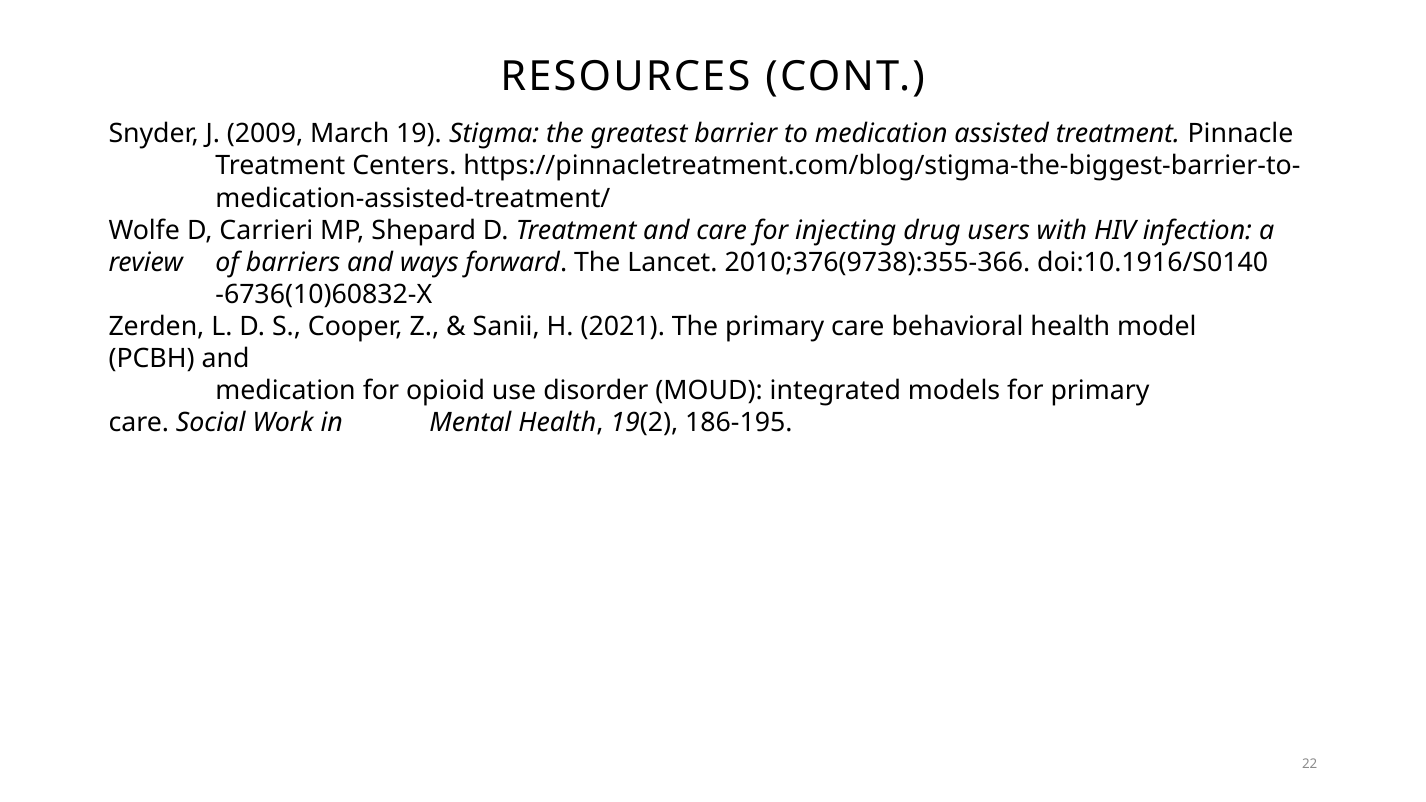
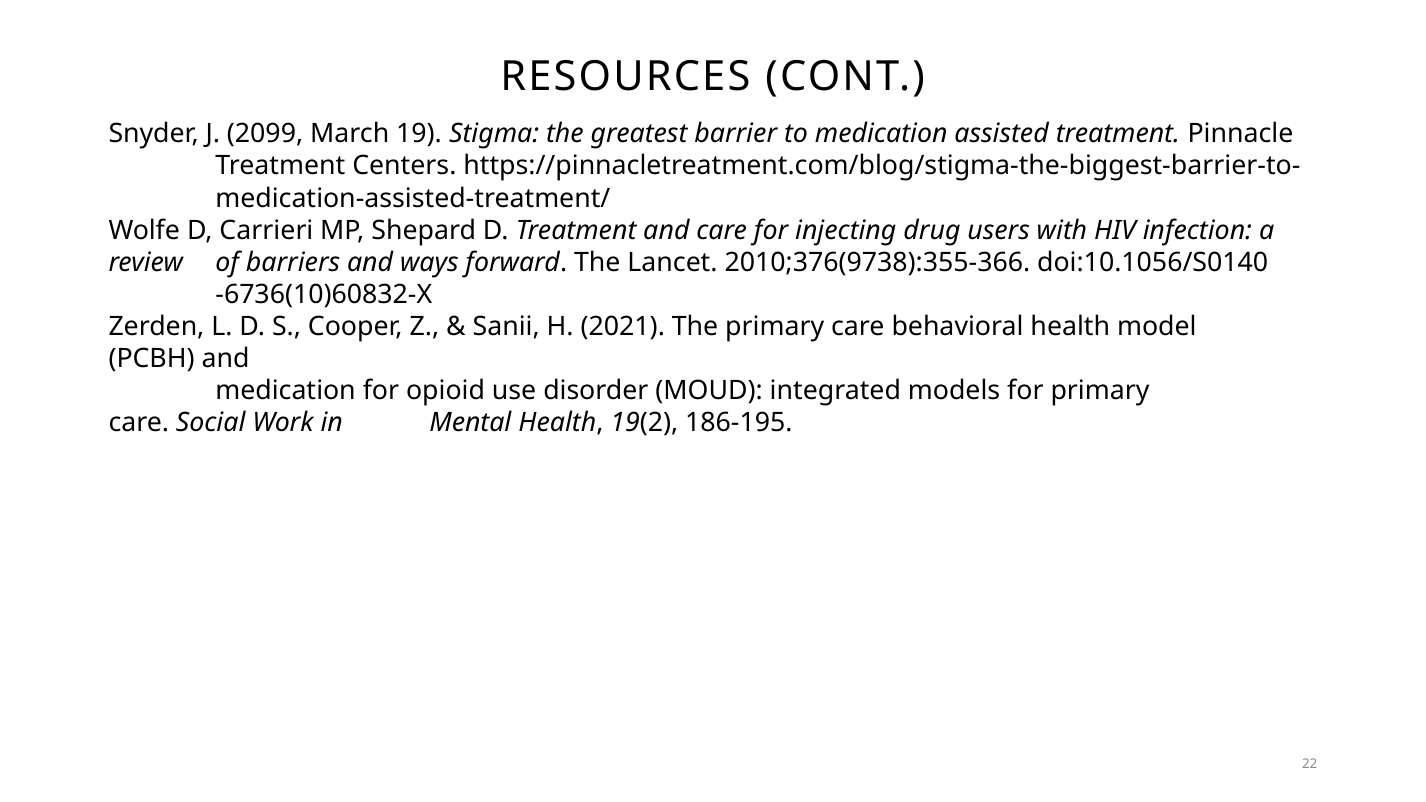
2009: 2009 -> 2099
doi:10.1916/S0140: doi:10.1916/S0140 -> doi:10.1056/S0140
